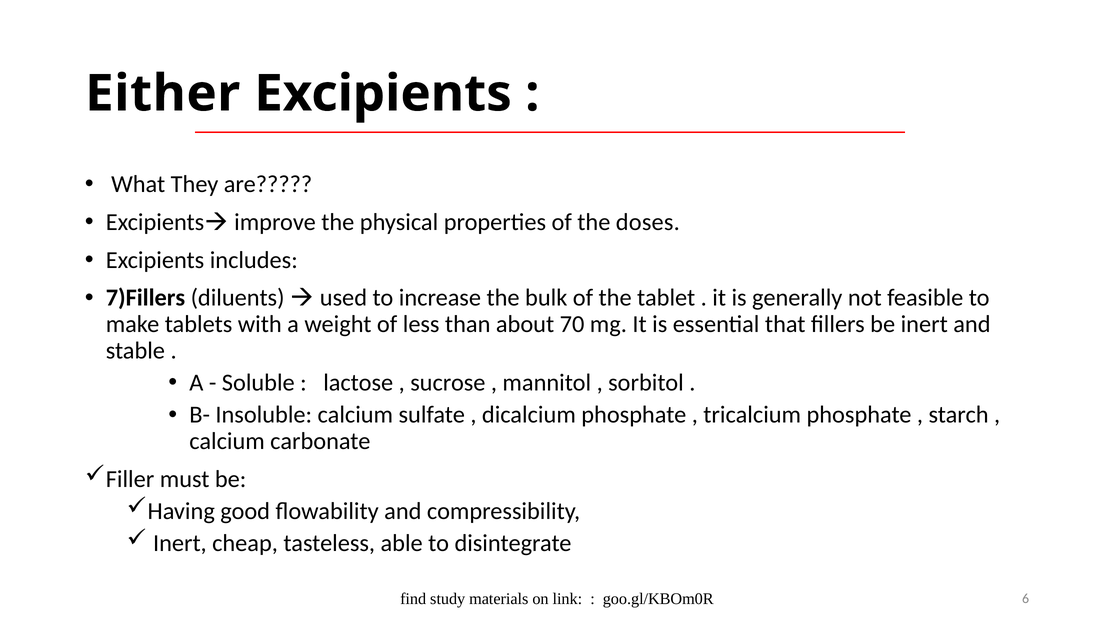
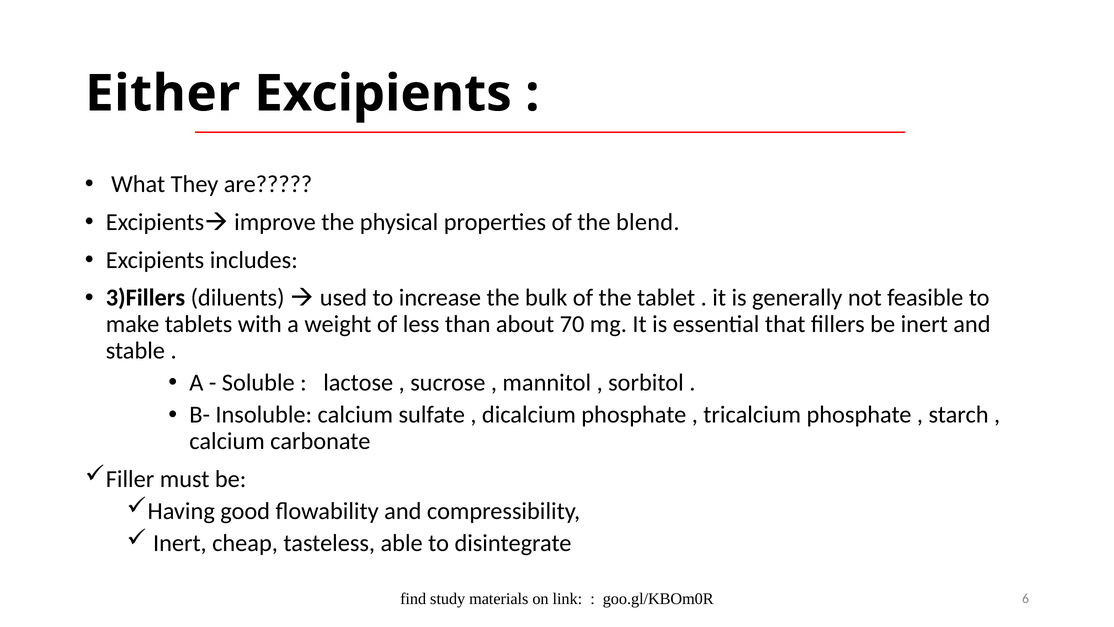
doses: doses -> blend
7)Fillers: 7)Fillers -> 3)Fillers
